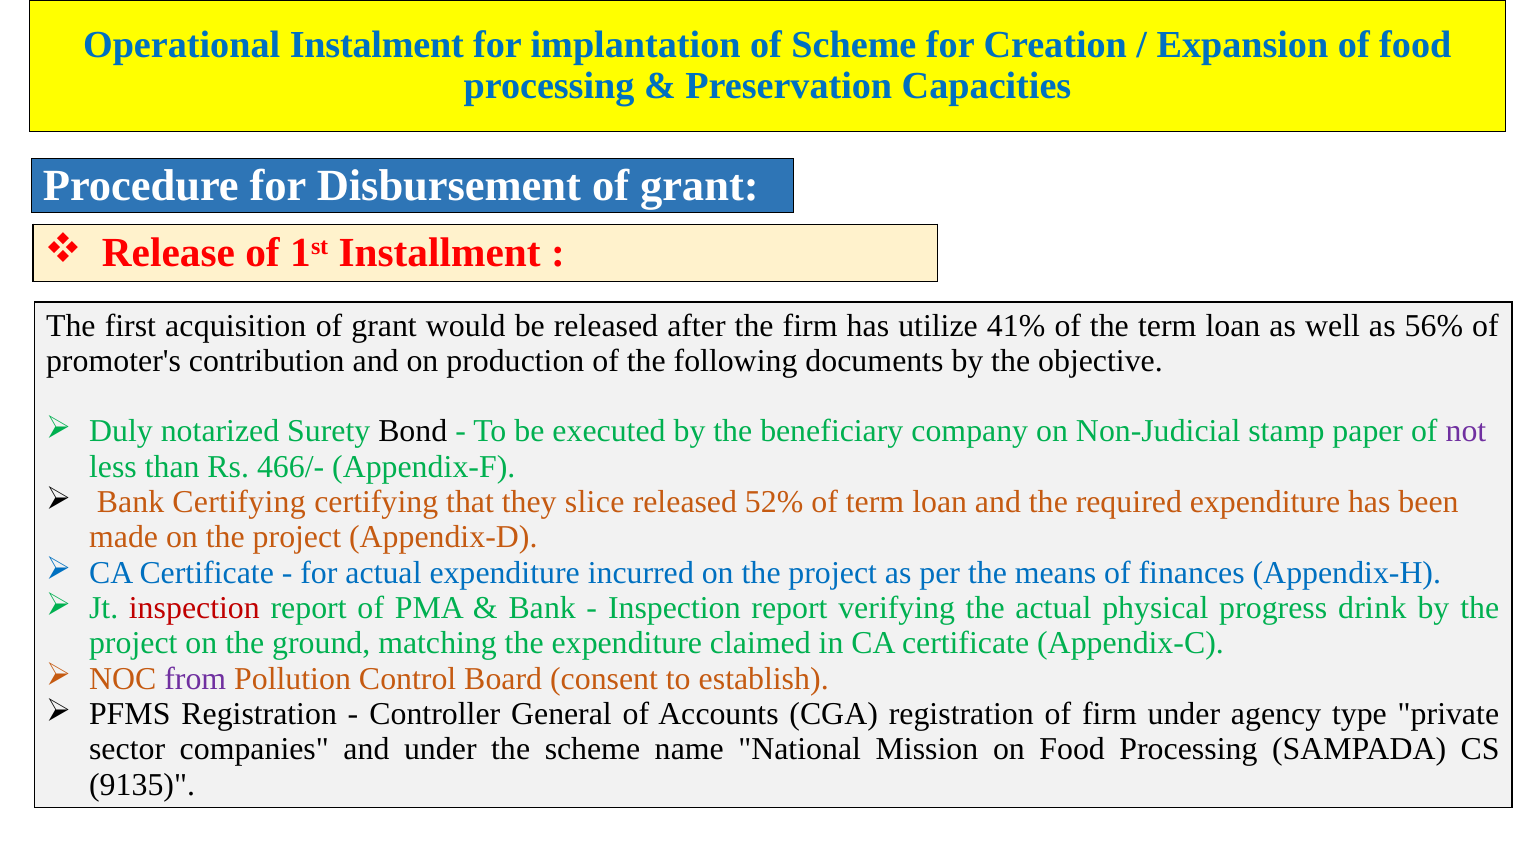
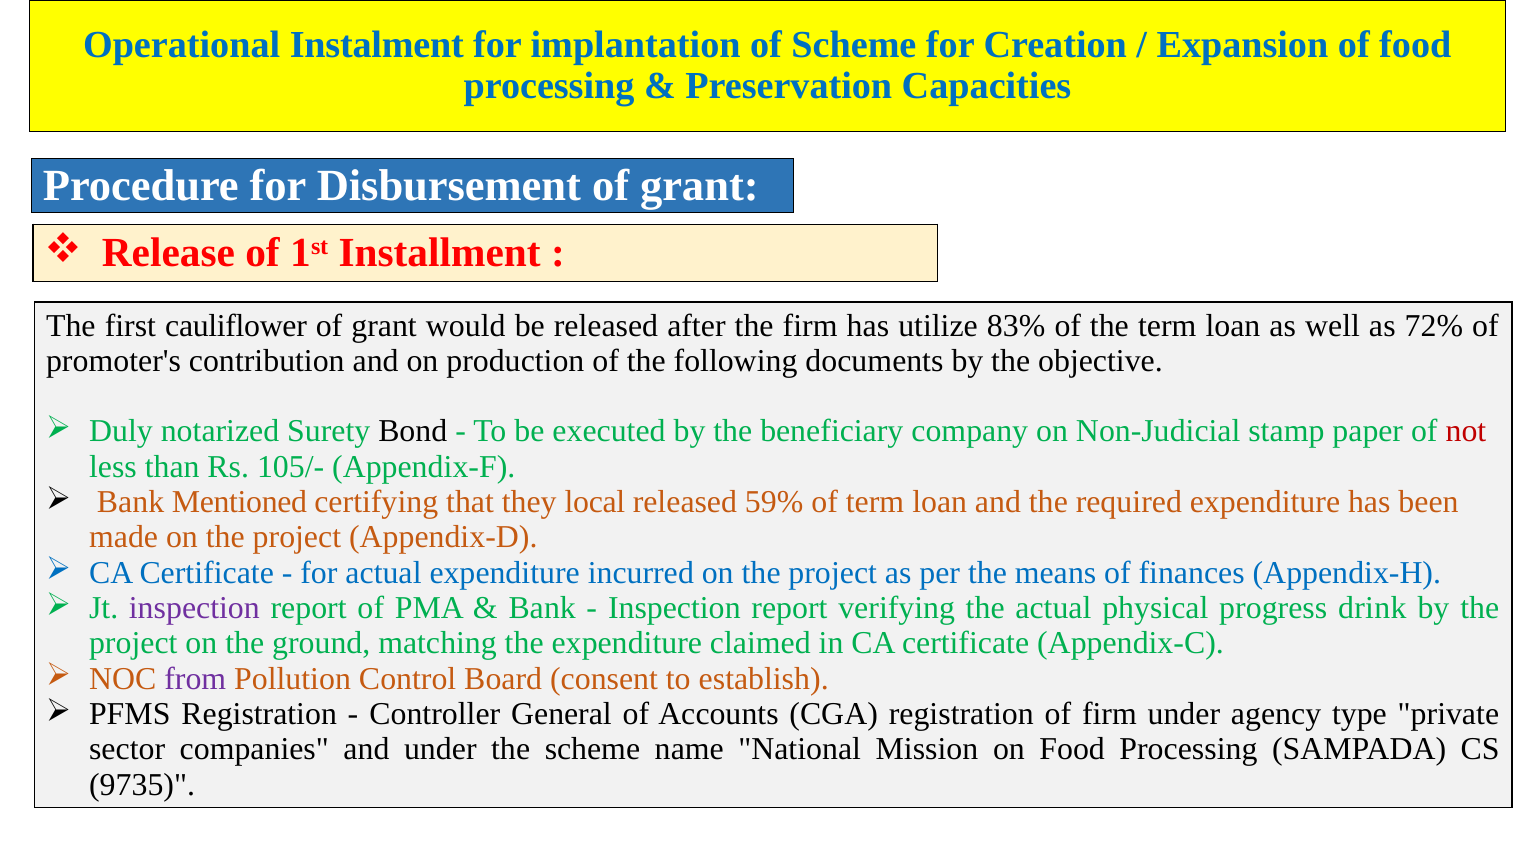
acquisition: acquisition -> cauliflower
41%: 41% -> 83%
56%: 56% -> 72%
not colour: purple -> red
466/-: 466/- -> 105/-
Bank Certifying: Certifying -> Mentioned
slice: slice -> local
52%: 52% -> 59%
inspection at (194, 608) colour: red -> purple
9135: 9135 -> 9735
